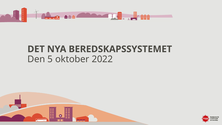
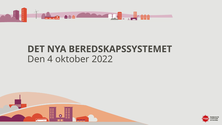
5: 5 -> 4
